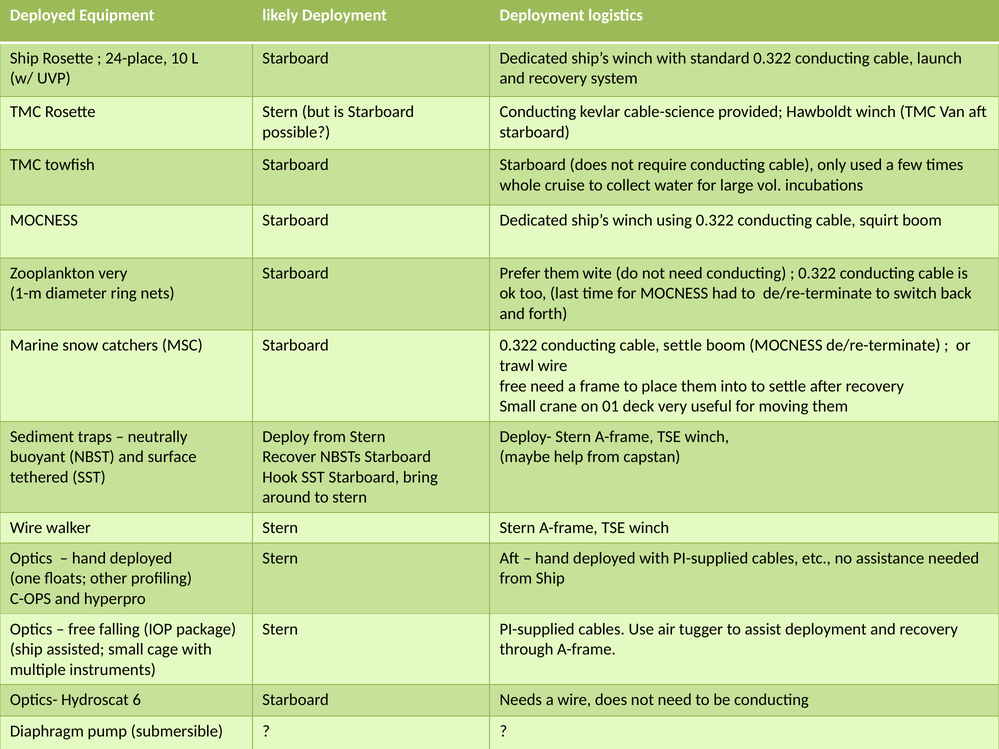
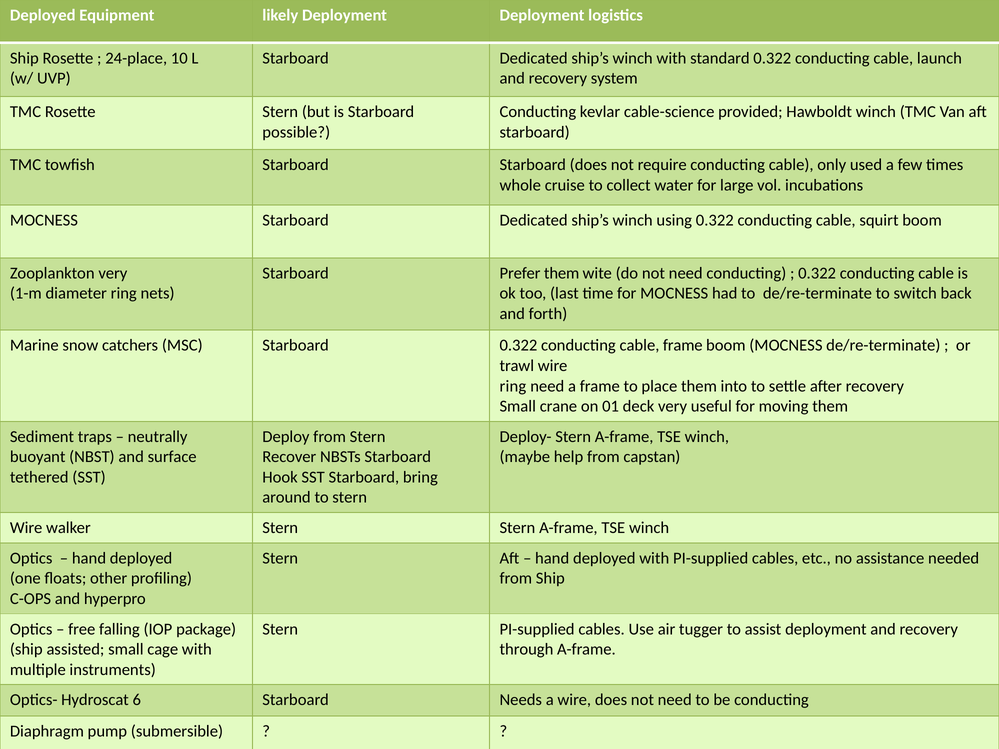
cable settle: settle -> frame
free at (513, 386): free -> ring
